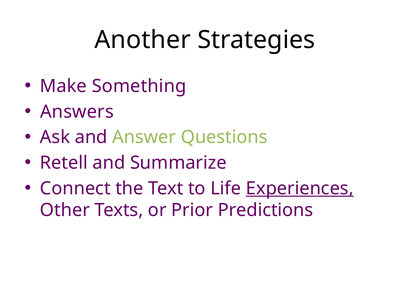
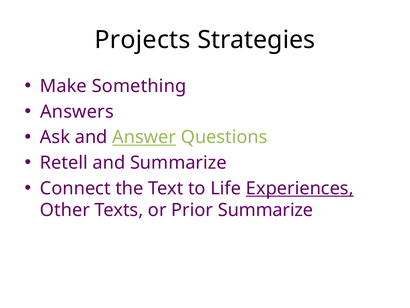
Another: Another -> Projects
Answer underline: none -> present
Prior Predictions: Predictions -> Summarize
